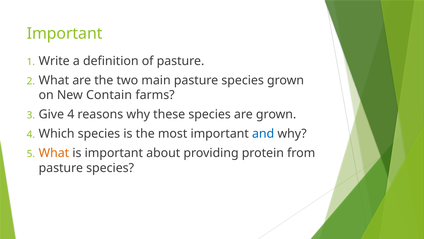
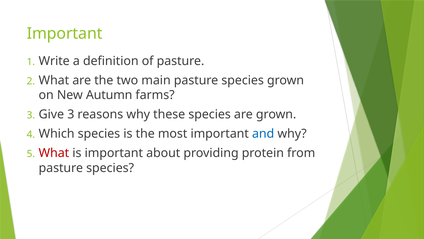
Contain: Contain -> Autumn
Give 4: 4 -> 3
What at (54, 153) colour: orange -> red
